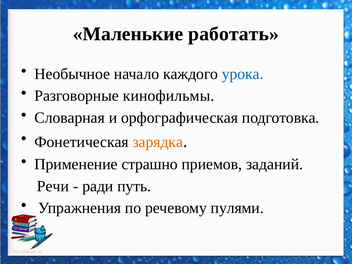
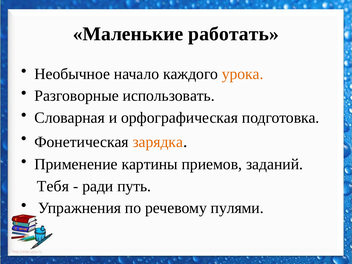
урока colour: blue -> orange
кинофильмы: кинофильмы -> использовать
страшно: страшно -> картины
Речи: Речи -> Тебя
